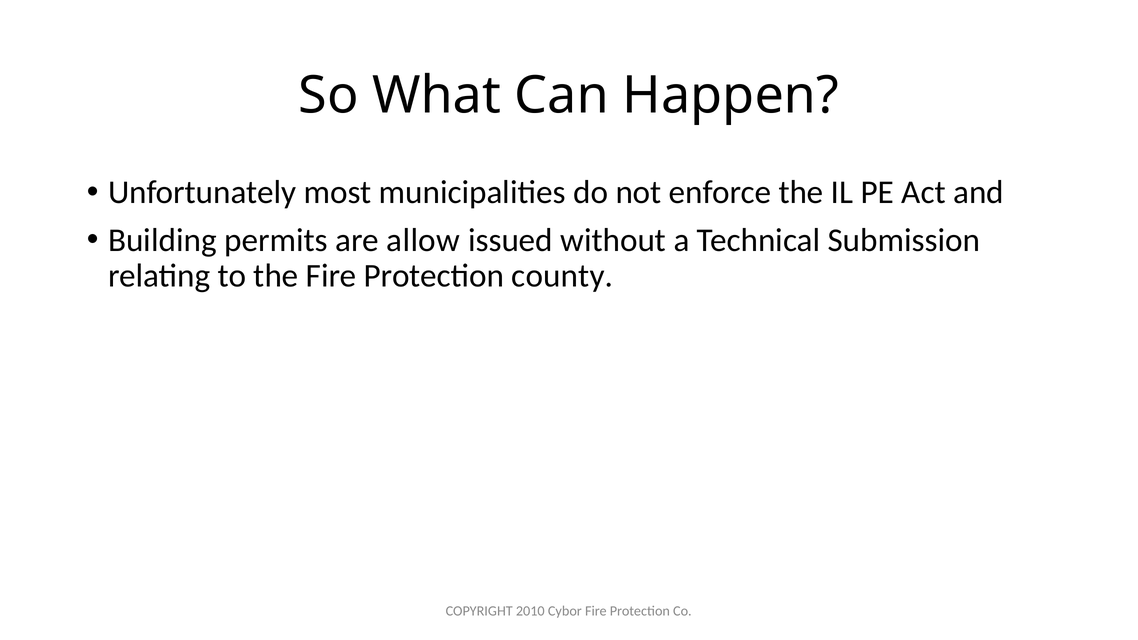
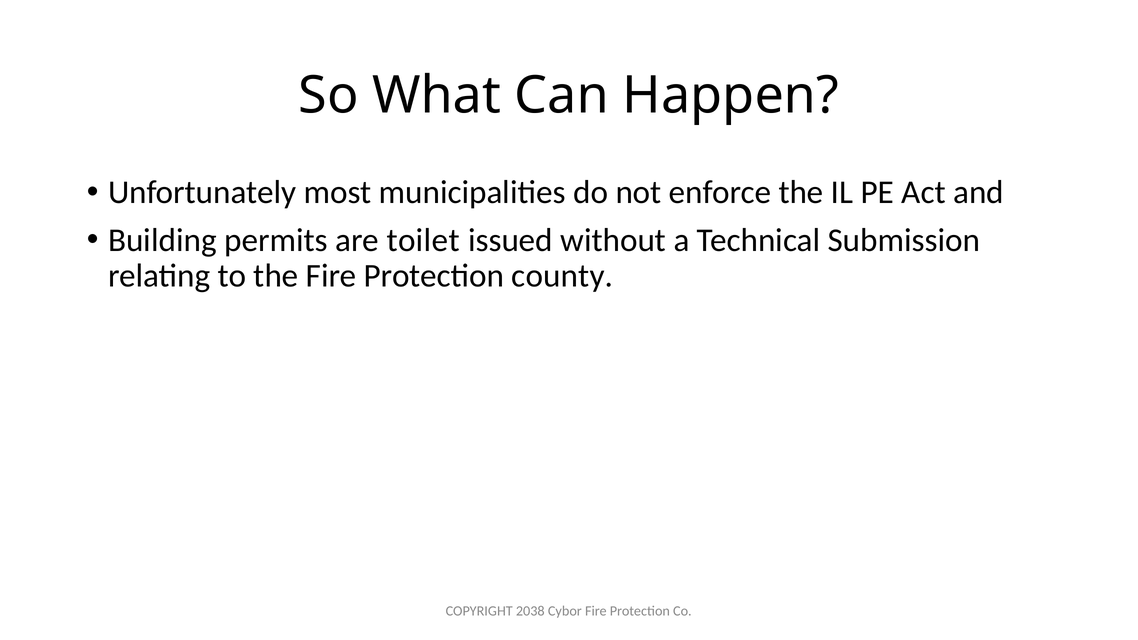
allow: allow -> toilet
2010: 2010 -> 2038
